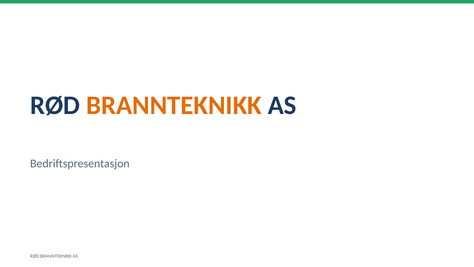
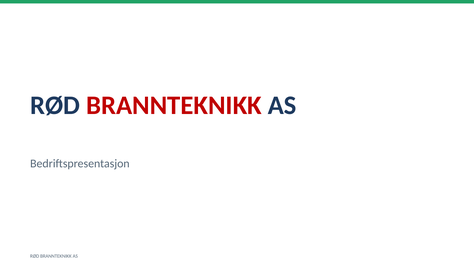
BRANNTEKNIKK at (174, 105) colour: orange -> red
